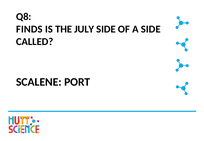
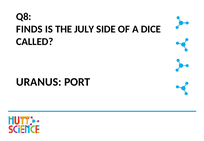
A SIDE: SIDE -> DICE
SCALENE: SCALENE -> URANUS
